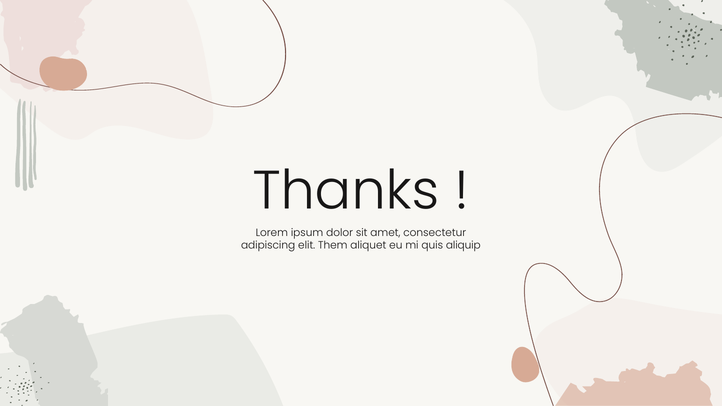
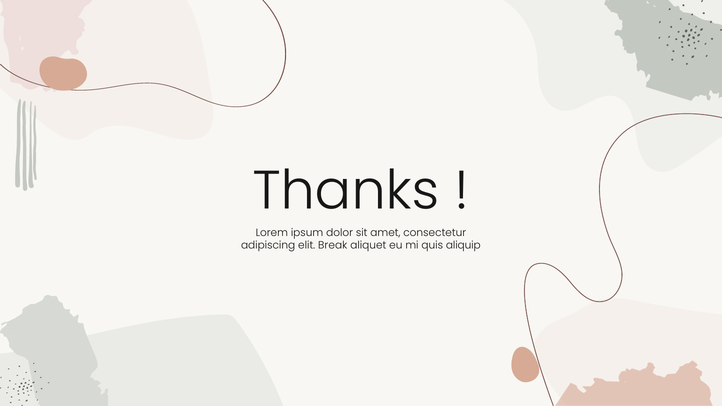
Them: Them -> Break
